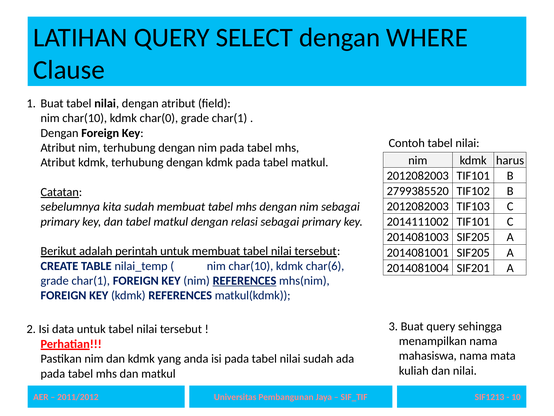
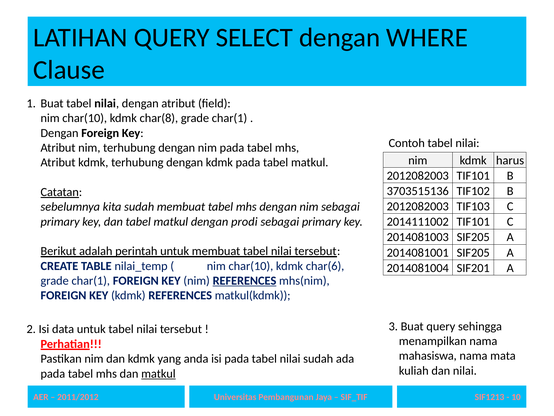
char(0: char(0 -> char(8
2799385520: 2799385520 -> 3703515136
relasi: relasi -> prodi
matkul at (158, 373) underline: none -> present
